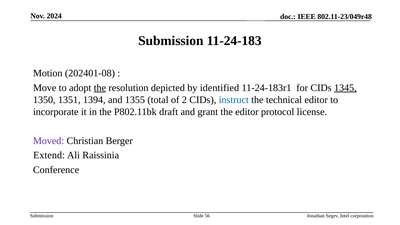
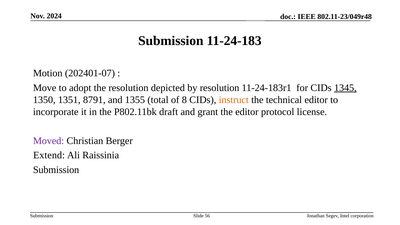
202401-08: 202401-08 -> 202401-07
the at (100, 88) underline: present -> none
by identified: identified -> resolution
1394: 1394 -> 8791
2: 2 -> 8
instruct colour: blue -> orange
Conference at (56, 170): Conference -> Submission
